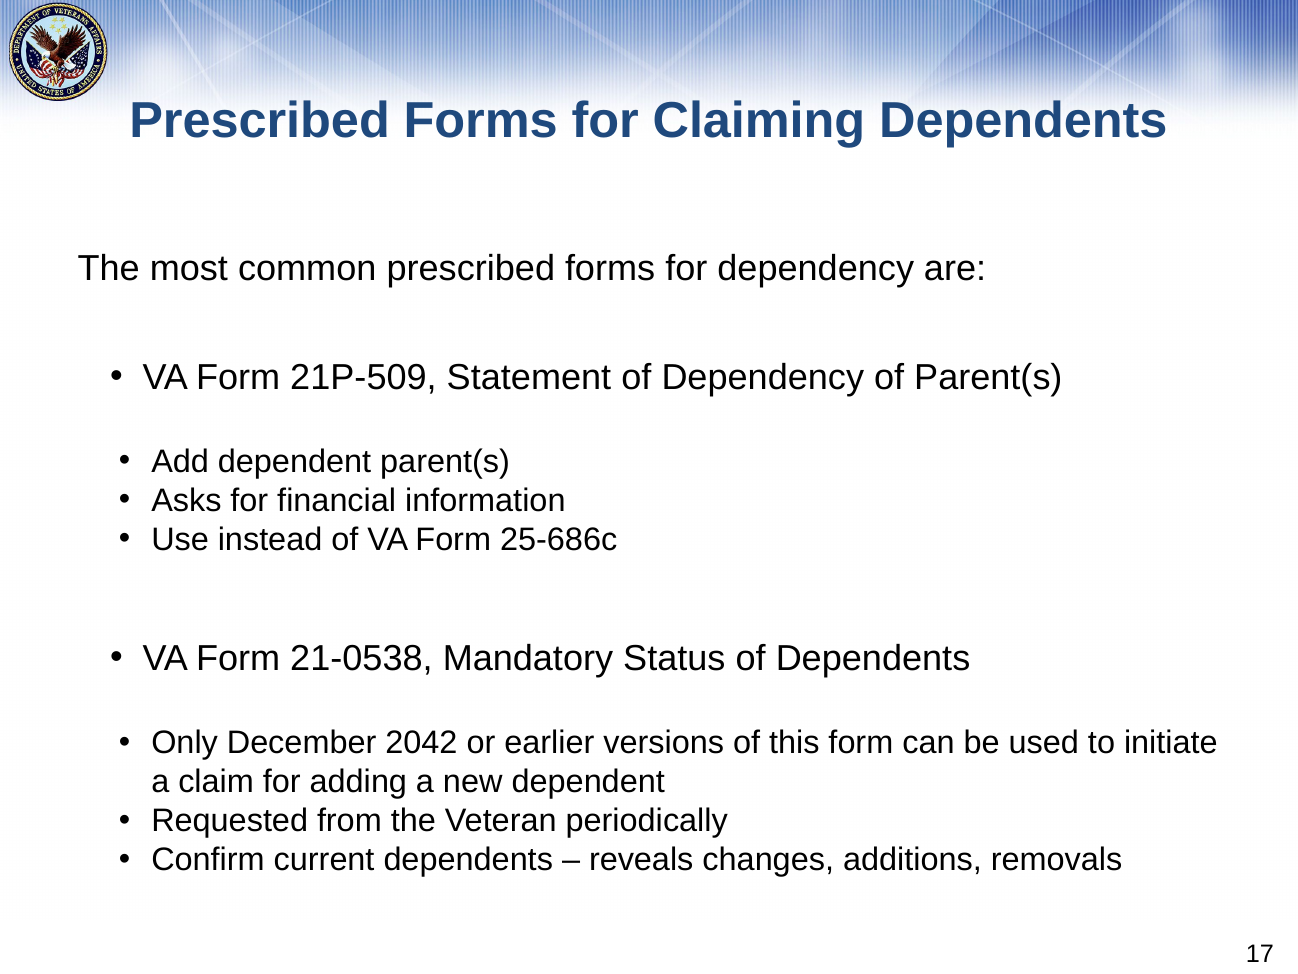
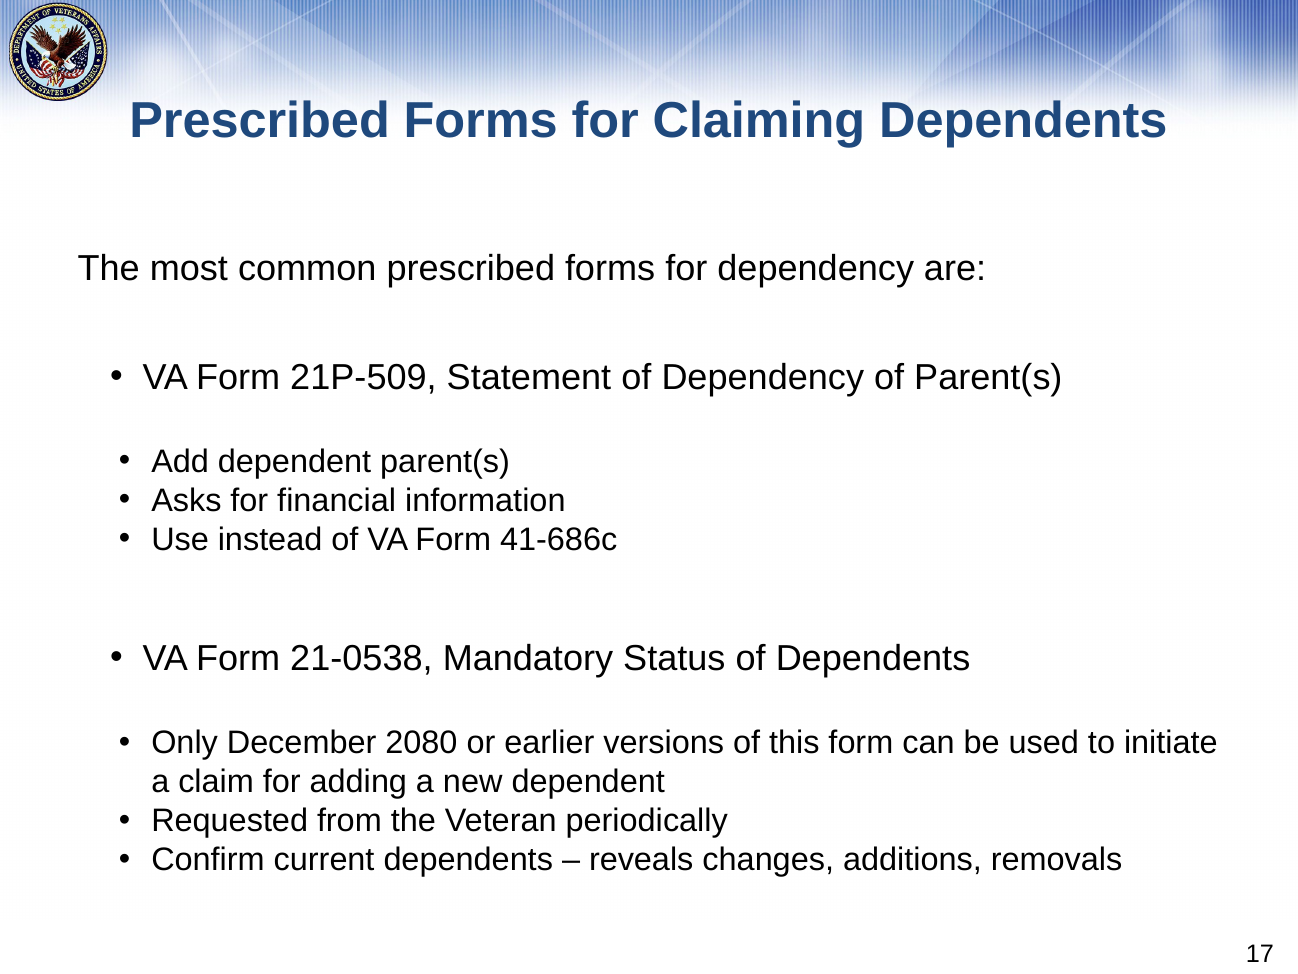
25-686c: 25-686c -> 41-686c
2042: 2042 -> 2080
